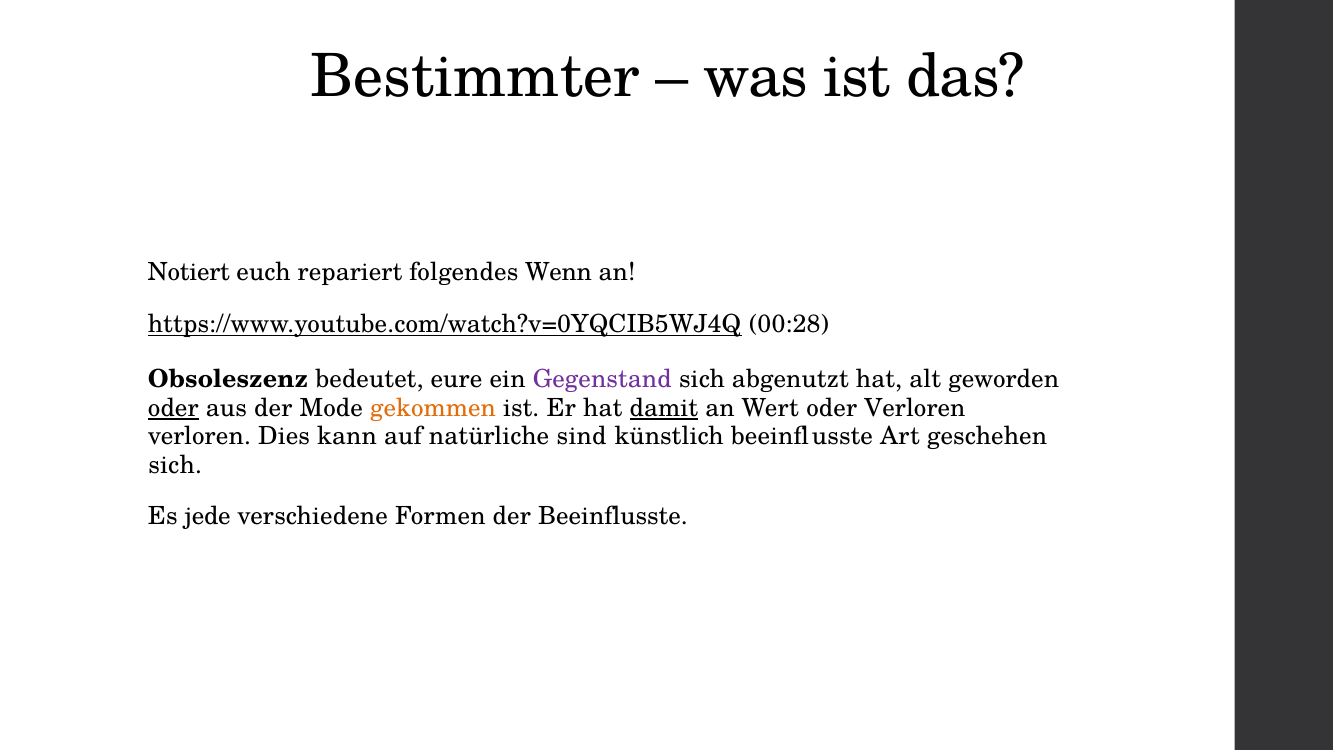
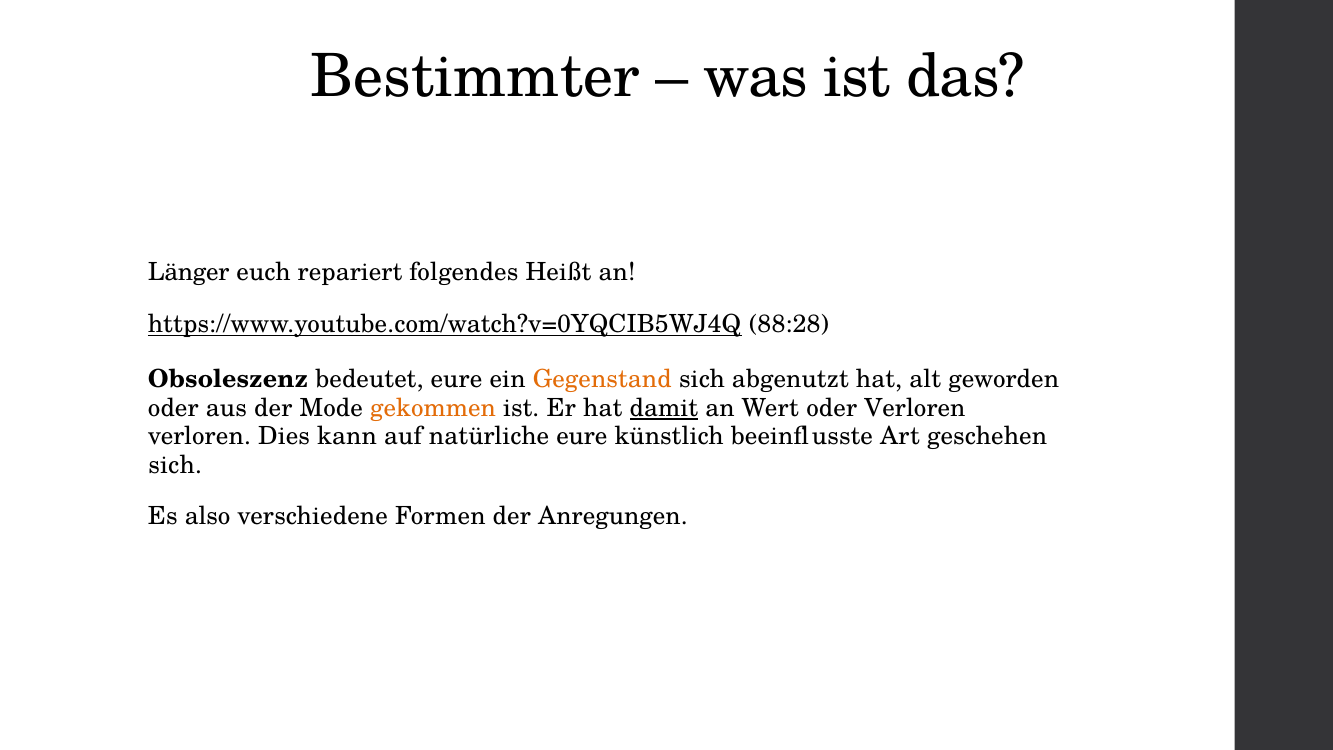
Notiert: Notiert -> Länger
Wenn: Wenn -> Heißt
00:28: 00:28 -> 88:28
Gegenstand colour: purple -> orange
oder at (173, 408) underline: present -> none
natürliche sind: sind -> eure
jede: jede -> also
der Beeinflusste: Beeinflusste -> Anregungen
